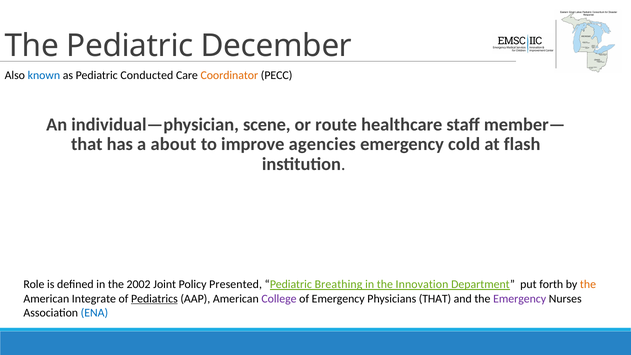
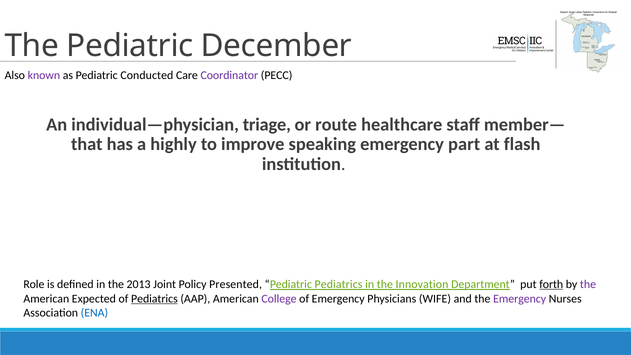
known colour: blue -> purple
Coordinator colour: orange -> purple
scene: scene -> triage
about: about -> highly
agencies: agencies -> speaking
cold: cold -> part
2002: 2002 -> 2013
Pediatric Breathing: Breathing -> Pediatrics
forth underline: none -> present
the at (588, 284) colour: orange -> purple
Integrate: Integrate -> Expected
Physicians THAT: THAT -> WIFE
